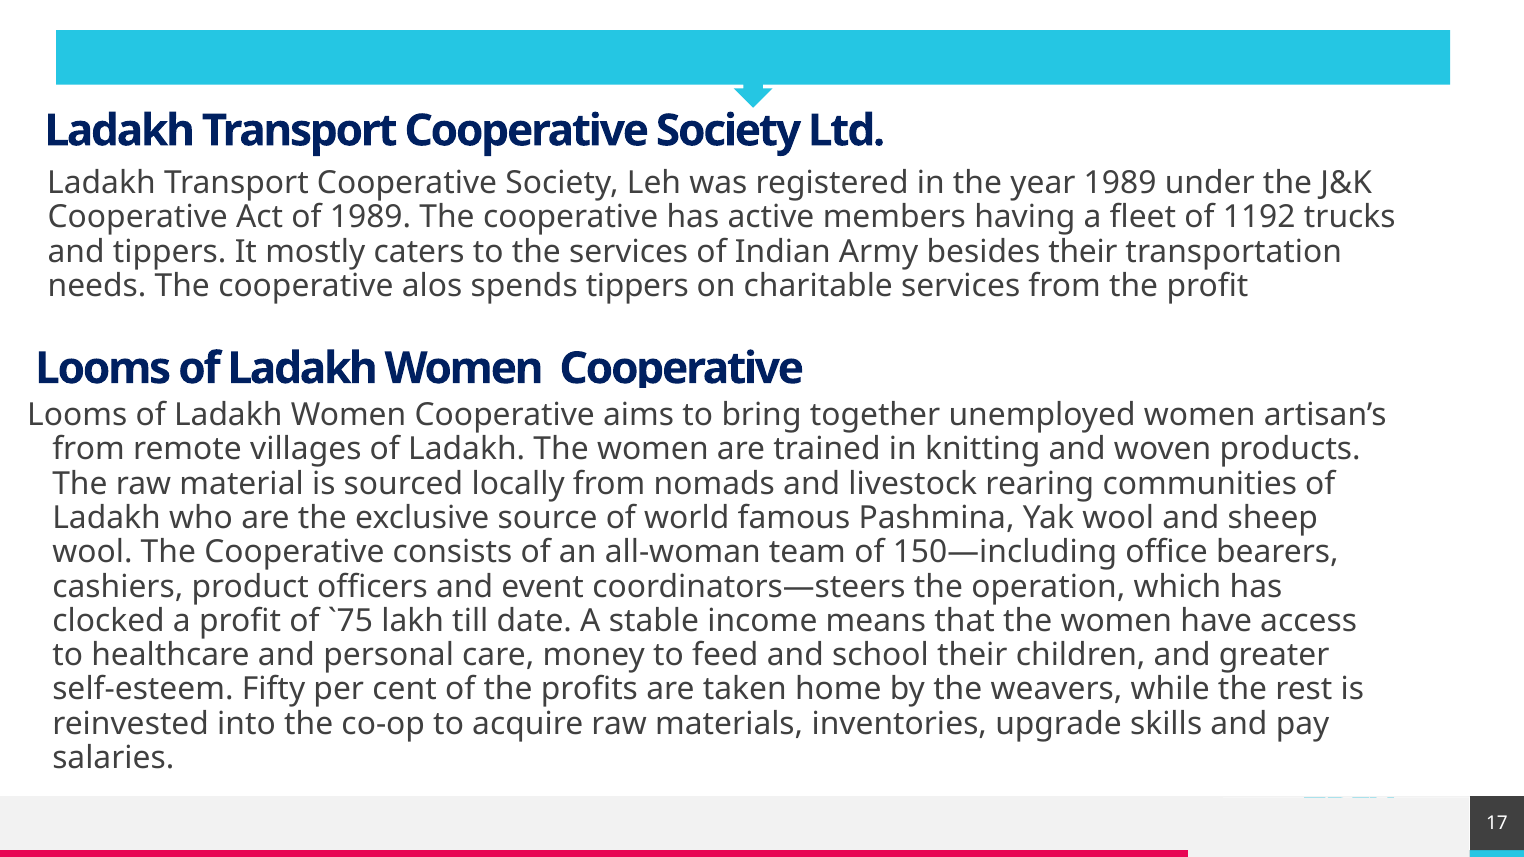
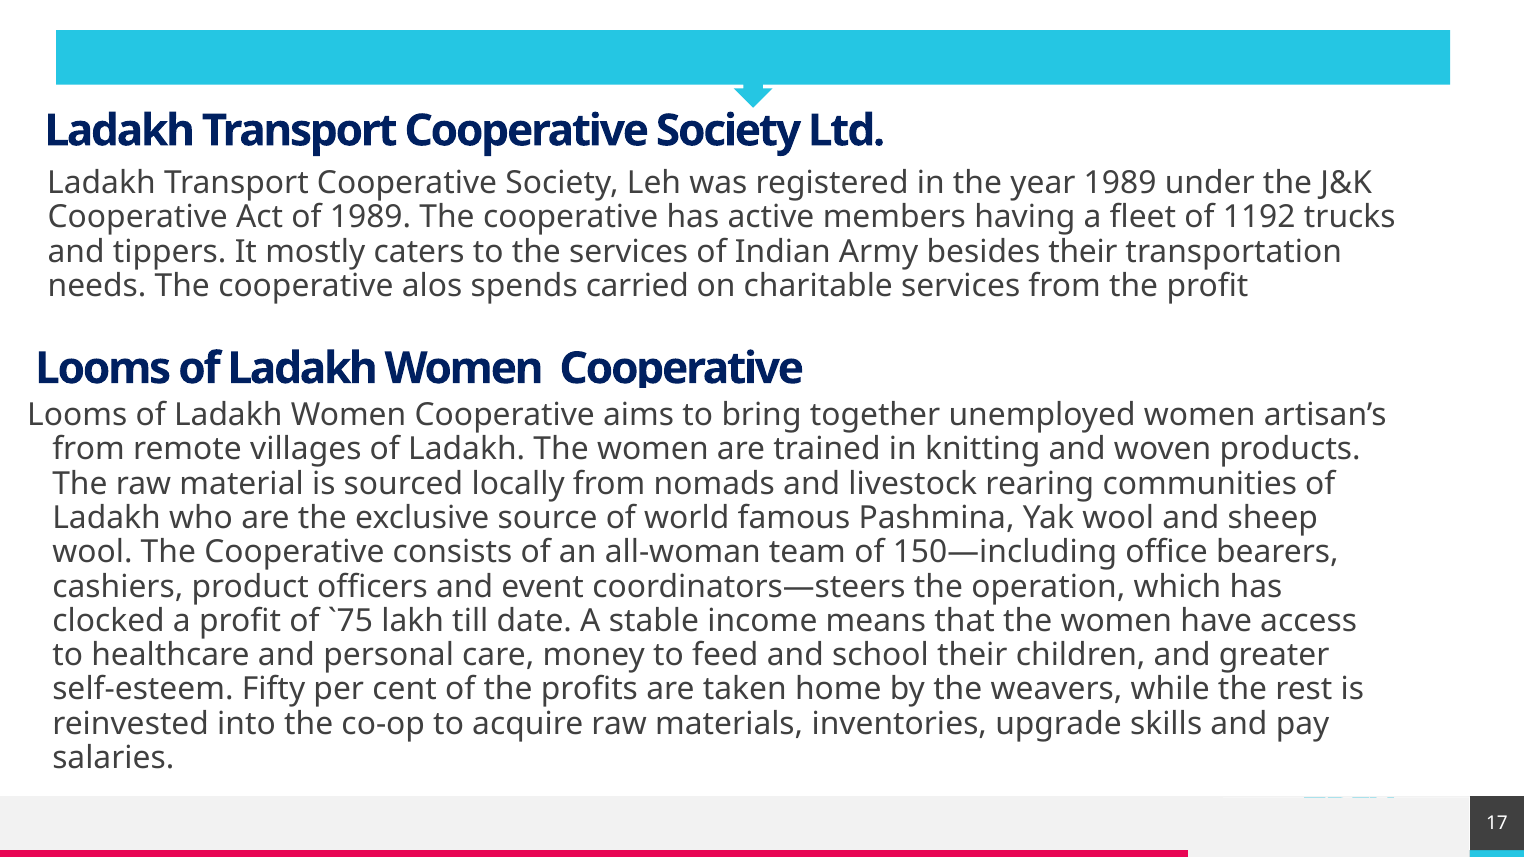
spends tippers: tippers -> carried
